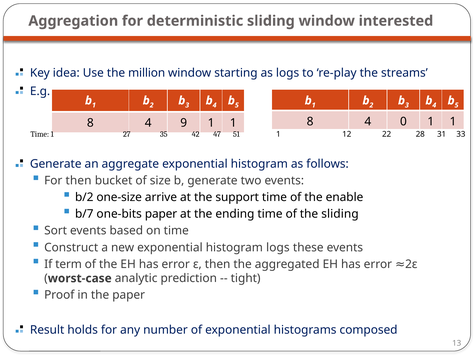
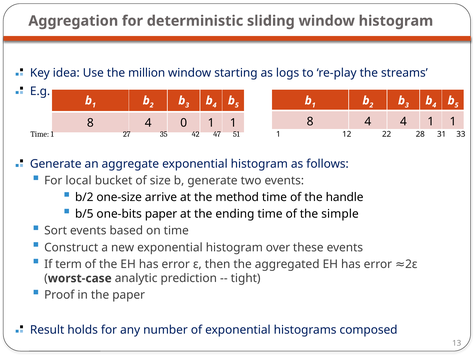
window interested: interested -> histogram
4 0: 0 -> 4
9: 9 -> 0
For then: then -> local
support: support -> method
enable: enable -> handle
b/7: b/7 -> b/5
the sliding: sliding -> simple
histogram logs: logs -> over
